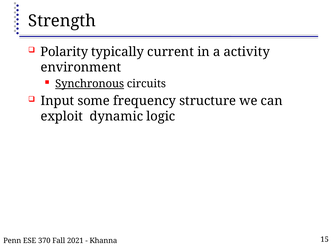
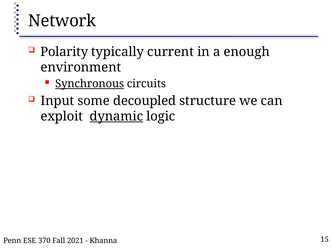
Strength: Strength -> Network
activity: activity -> enough
frequency: frequency -> decoupled
dynamic underline: none -> present
